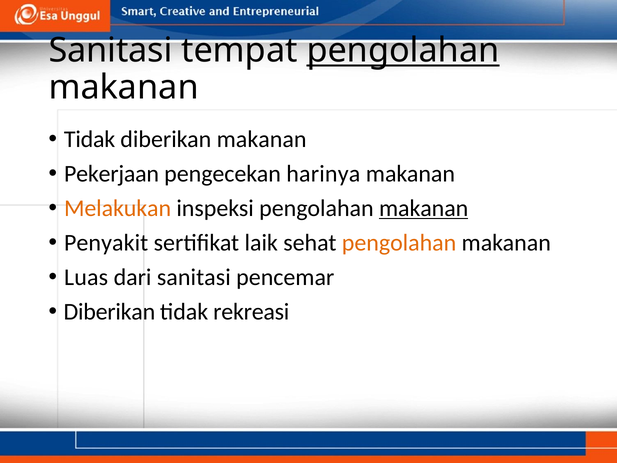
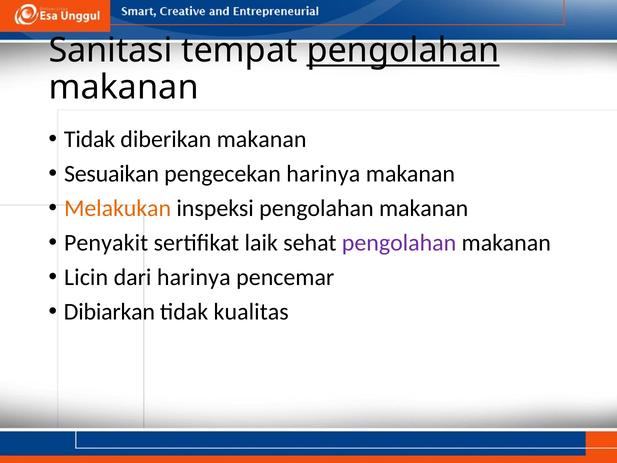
Pekerjaan: Pekerjaan -> Sesuaikan
makanan at (424, 208) underline: present -> none
pengolahan at (399, 243) colour: orange -> purple
Luas: Luas -> Licin
dari sanitasi: sanitasi -> harinya
Diberikan at (109, 312): Diberikan -> Dibiarkan
rekreasi: rekreasi -> kualitas
